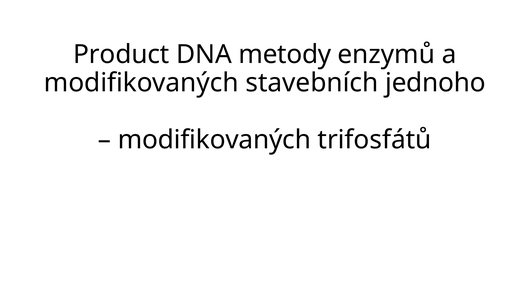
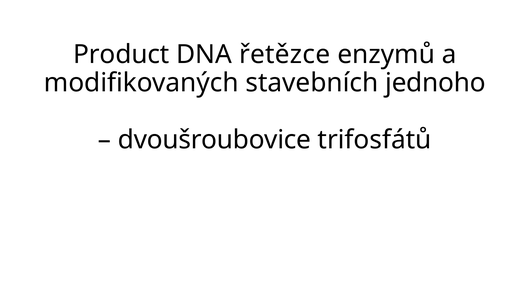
metody: metody -> řetězce
modifikovaných at (214, 139): modifikovaných -> dvoušroubovice
